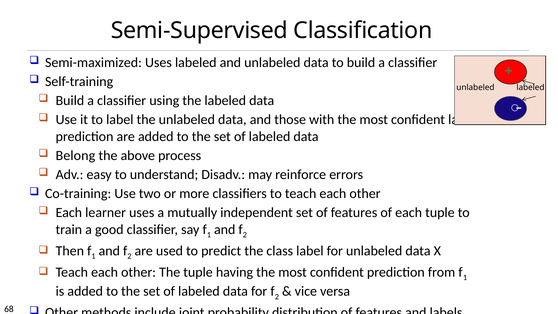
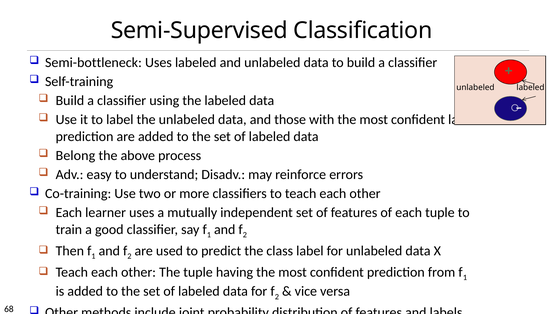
Semi-maximized: Semi-maximized -> Semi-bottleneck
